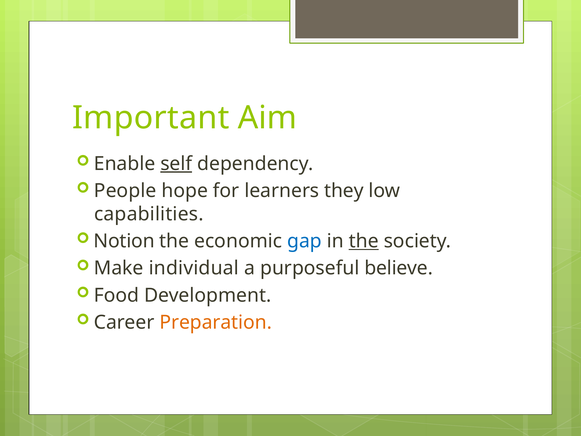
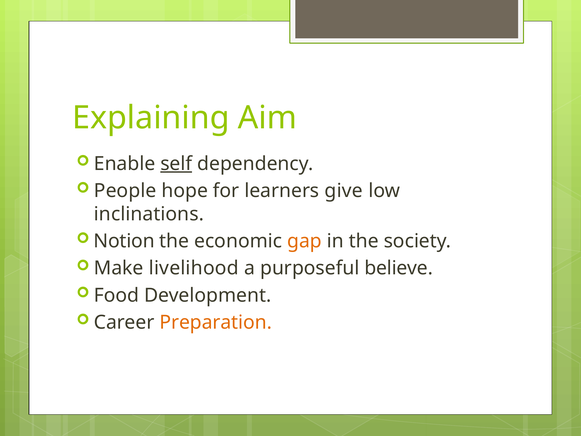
Important: Important -> Explaining
they: they -> give
capabilities: capabilities -> inclinations
gap colour: blue -> orange
the at (364, 241) underline: present -> none
individual: individual -> livelihood
